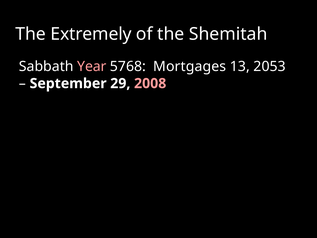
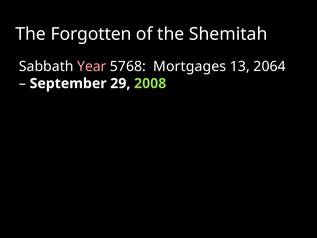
Extremely: Extremely -> Forgotten
2053: 2053 -> 2064
2008 colour: pink -> light green
